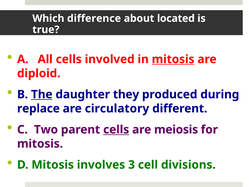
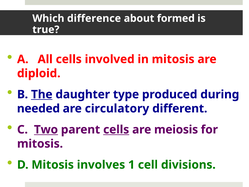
located: located -> formed
mitosis at (173, 59) underline: present -> none
they: they -> type
replace: replace -> needed
Two underline: none -> present
3: 3 -> 1
